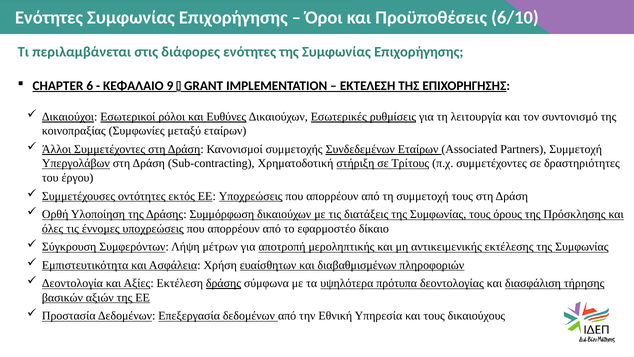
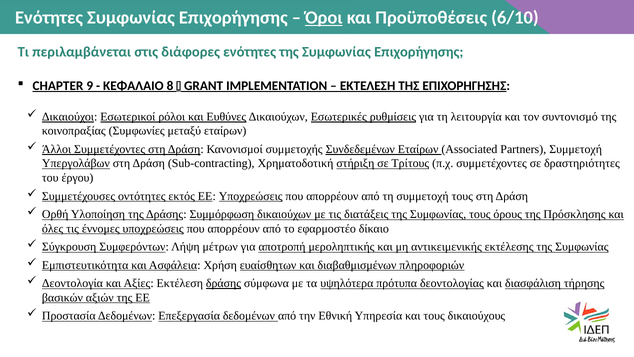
Όροι underline: none -> present
6: 6 -> 9
9: 9 -> 8
